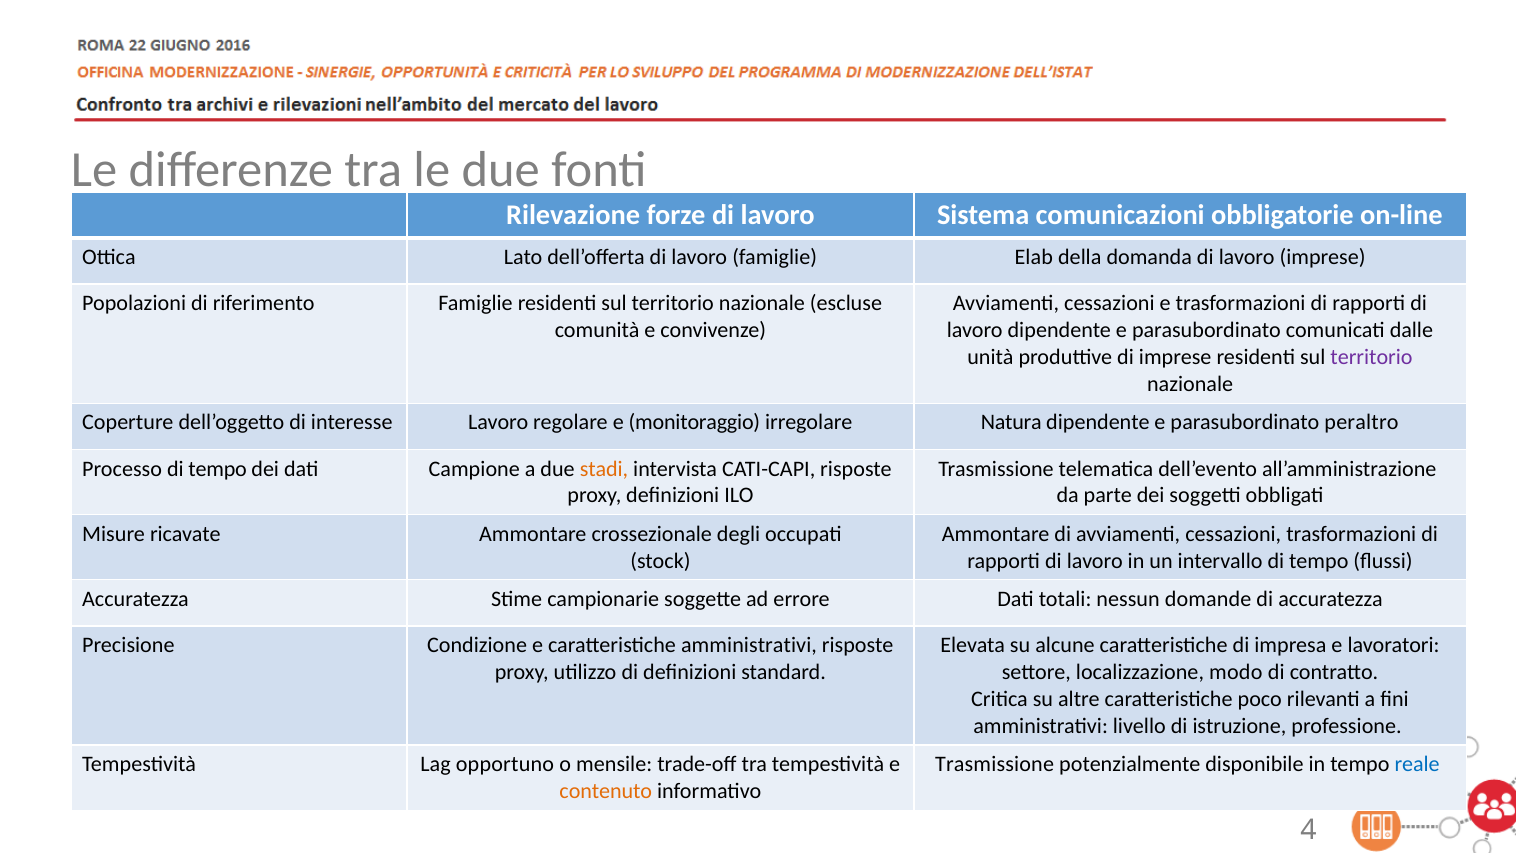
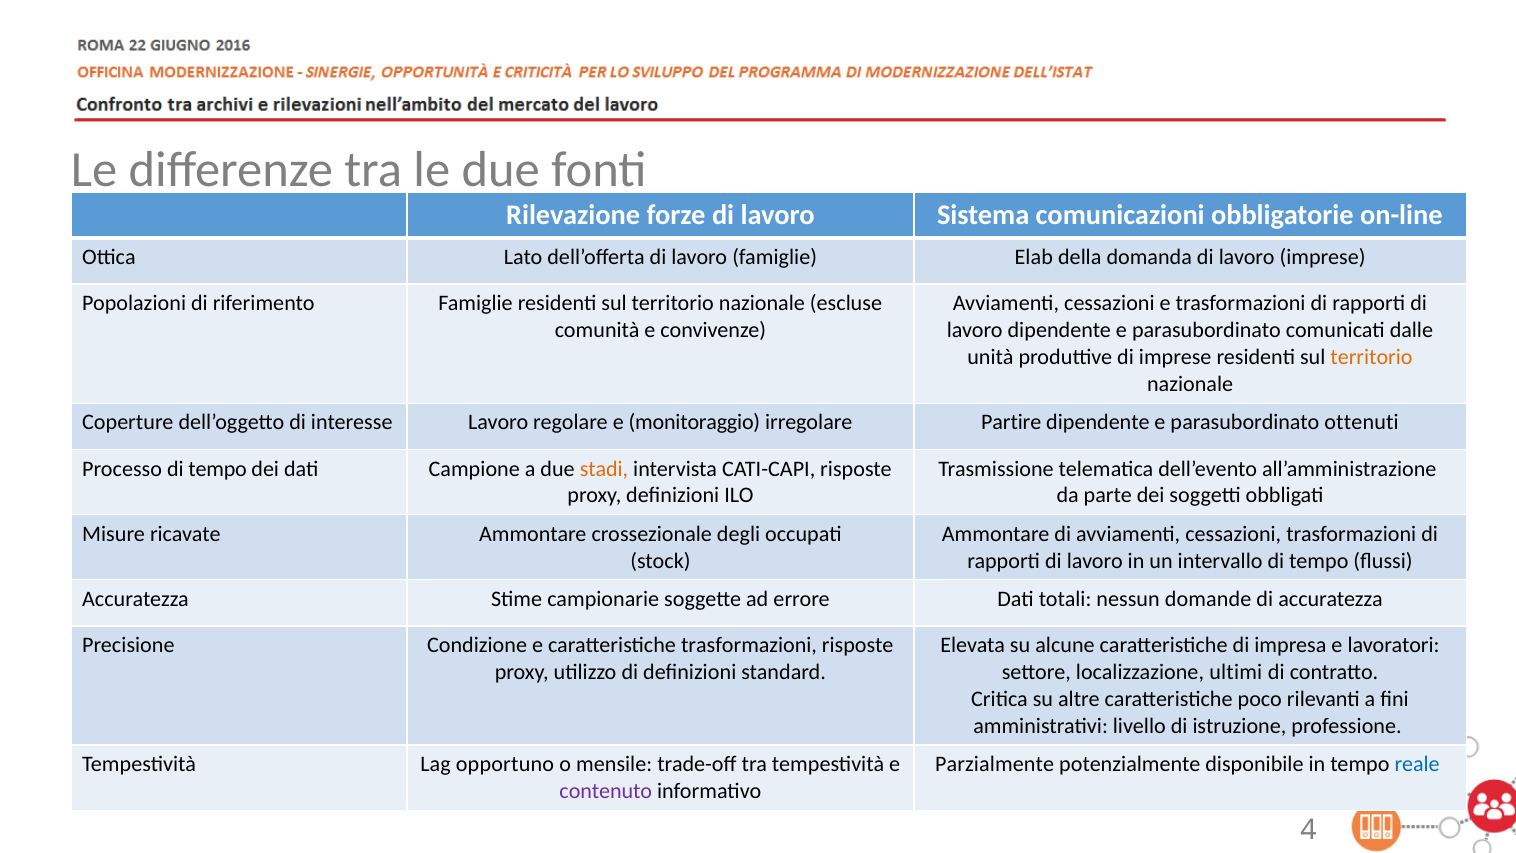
territorio at (1371, 357) colour: purple -> orange
Natura: Natura -> Partire
peraltro: peraltro -> ottenuti
caratteristiche amministrativi: amministrativi -> trasformazioni
modo: modo -> ultimi
Trasmissione at (995, 764): Trasmissione -> Parzialmente
contenuto colour: orange -> purple
